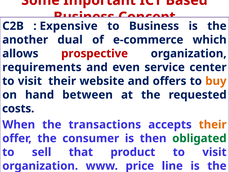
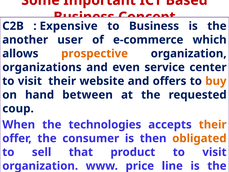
dual: dual -> user
prospective colour: red -> orange
requirements: requirements -> organizations
costs: costs -> coup
transactions: transactions -> technologies
obligated colour: green -> orange
